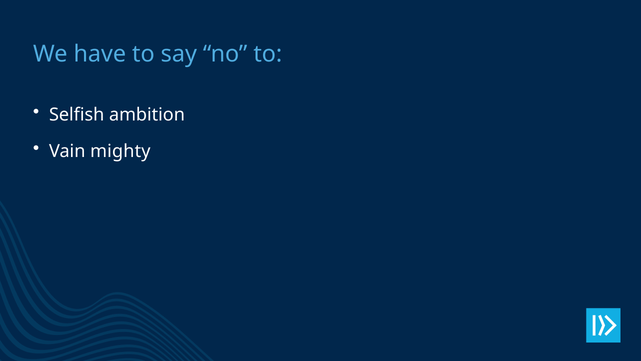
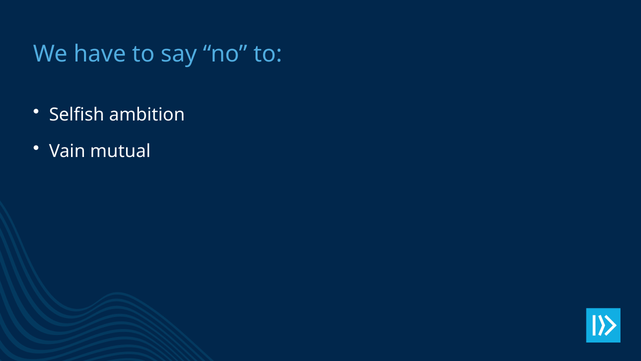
mighty: mighty -> mutual
